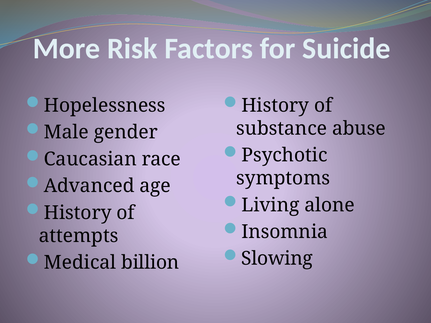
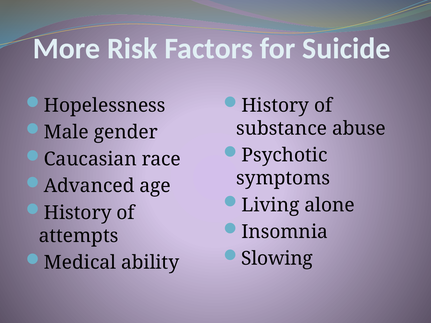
billion: billion -> ability
